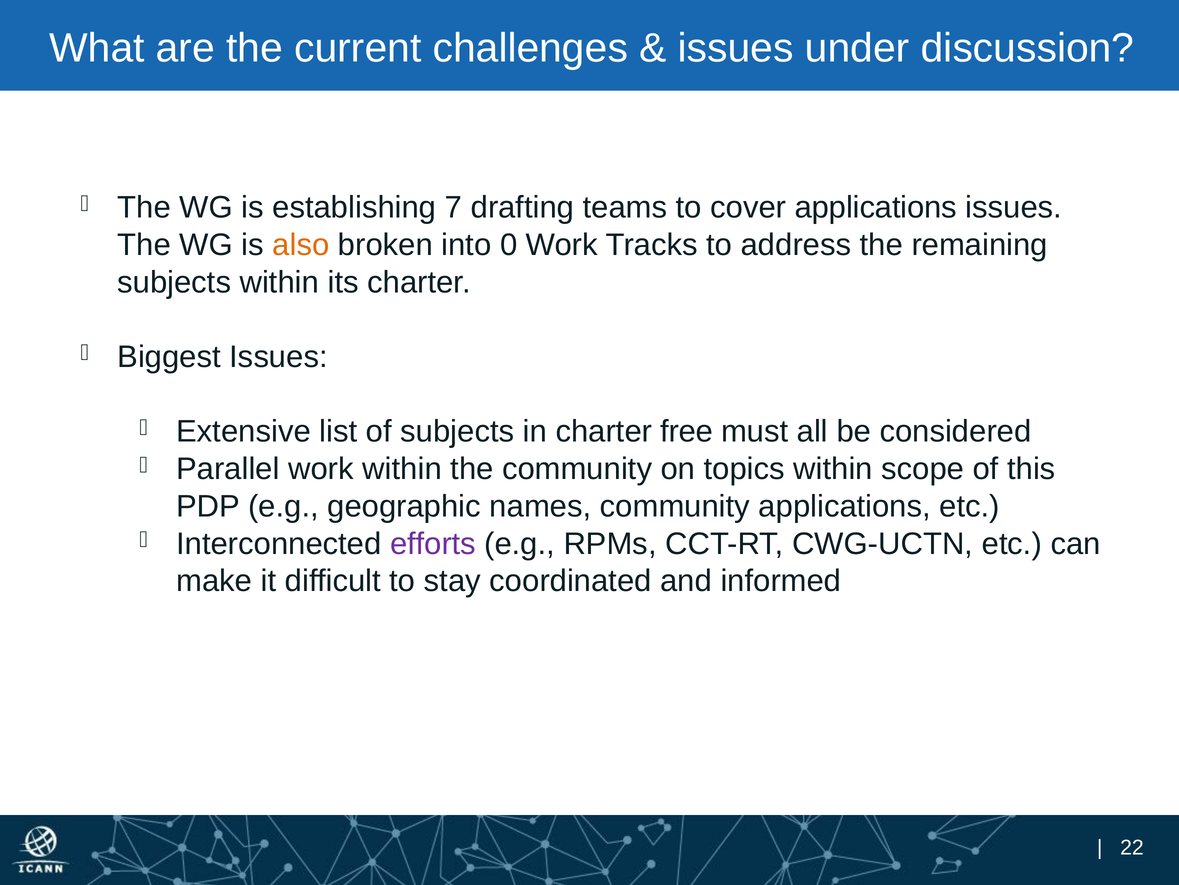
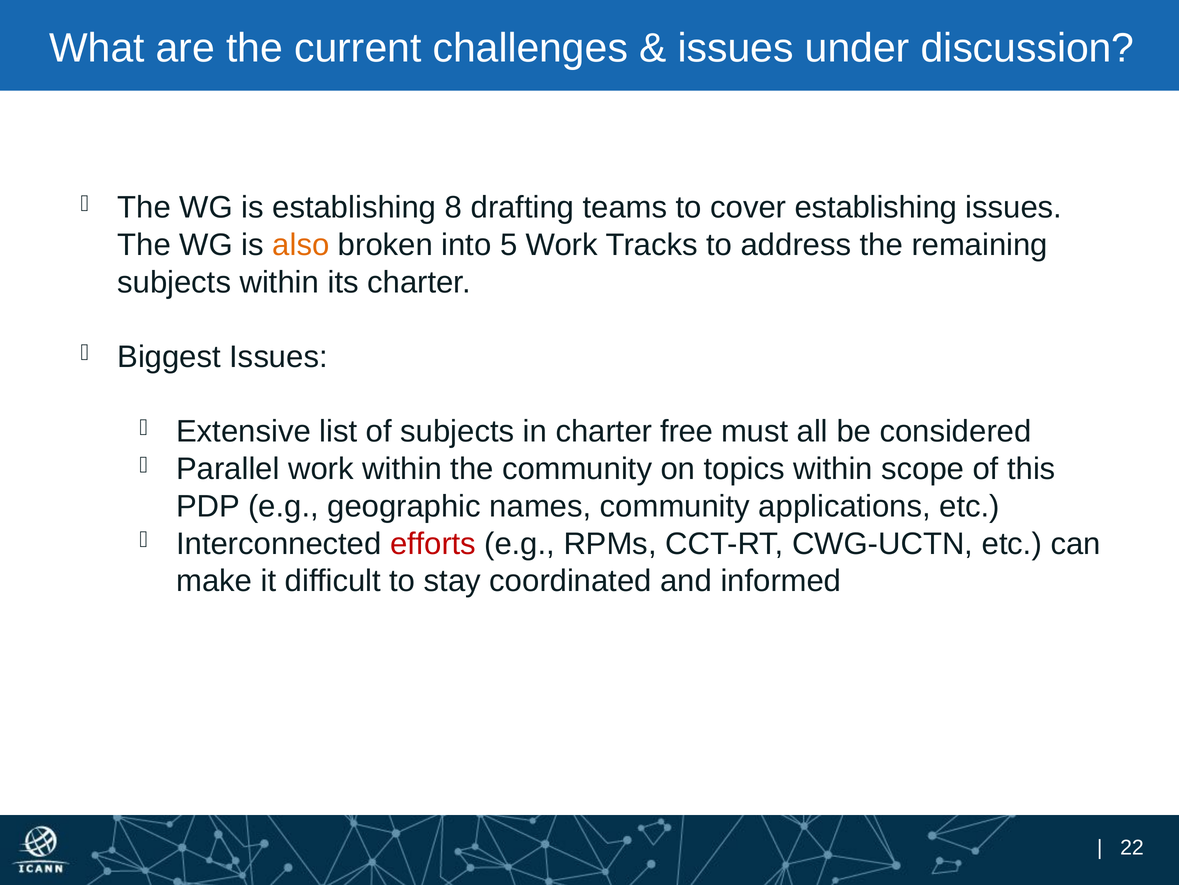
7: 7 -> 8
cover applications: applications -> establishing
0: 0 -> 5
efforts colour: purple -> red
